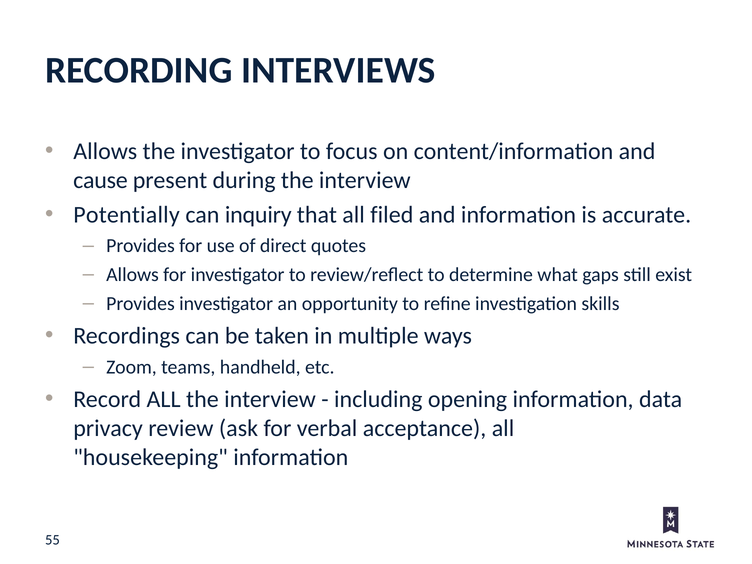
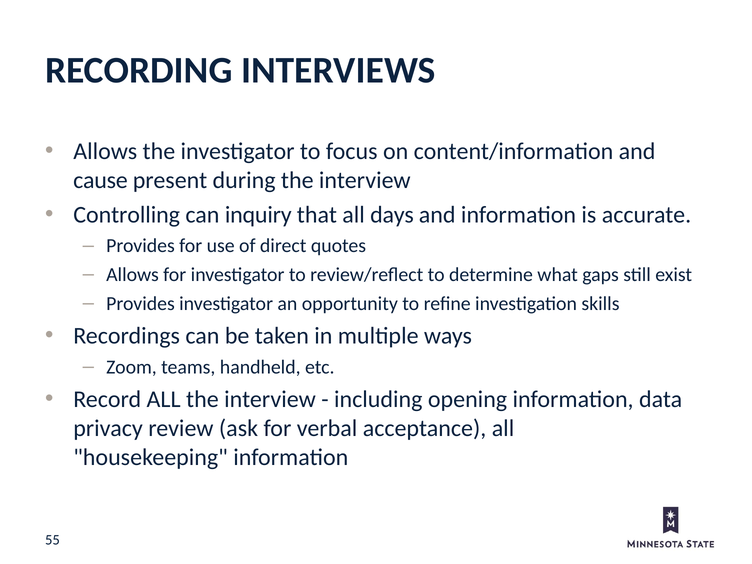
Potentially: Potentially -> Controlling
filed: filed -> days
